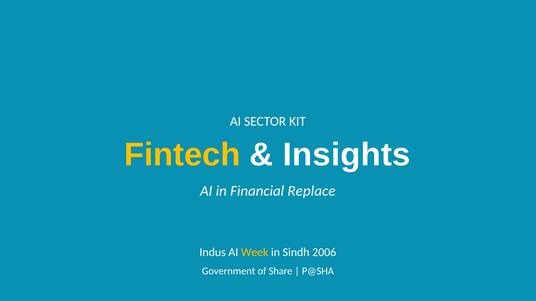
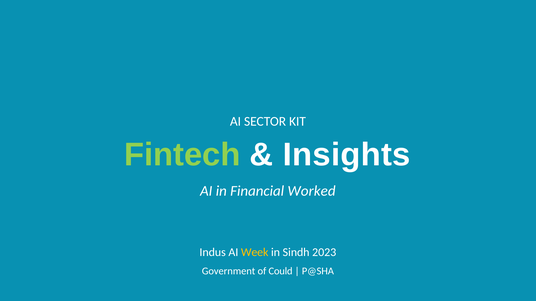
Fintech colour: yellow -> light green
Replace: Replace -> Worked
2006: 2006 -> 2023
Share: Share -> Could
